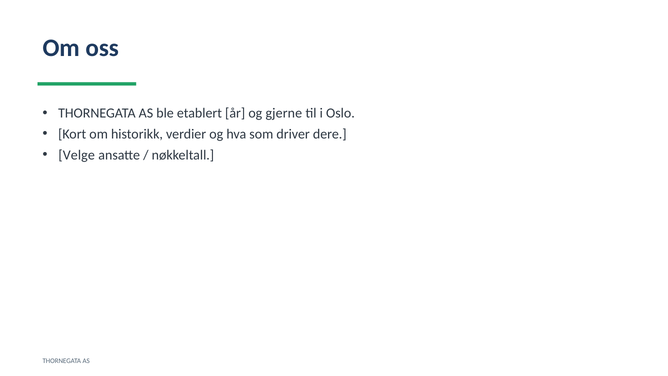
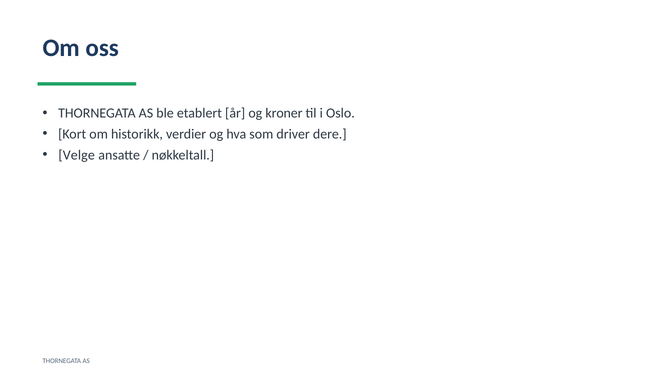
gjerne: gjerne -> kroner
